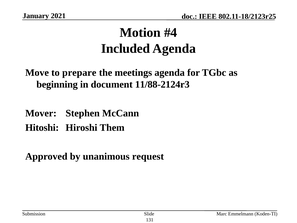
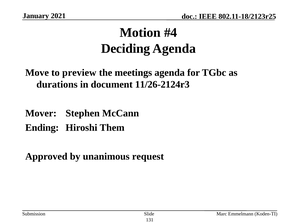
Included: Included -> Deciding
prepare: prepare -> preview
beginning: beginning -> durations
11/88-2124r3: 11/88-2124r3 -> 11/26-2124r3
Hitoshi: Hitoshi -> Ending
